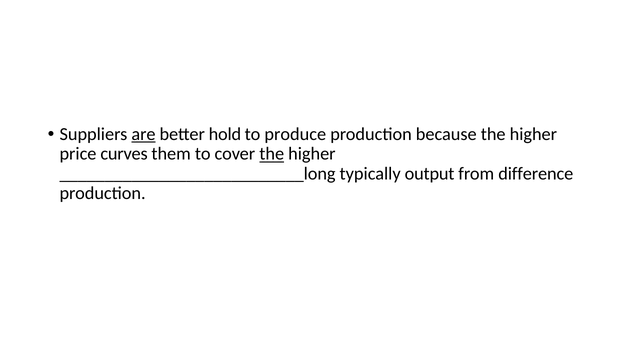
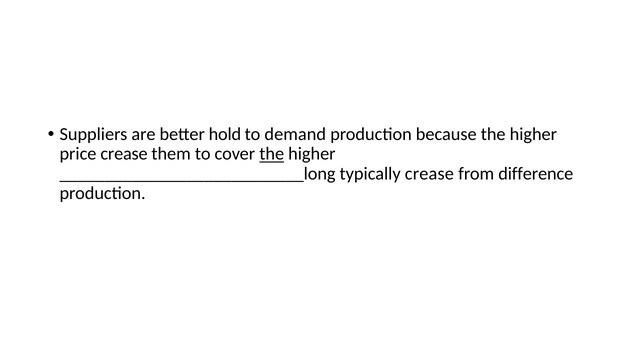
are underline: present -> none
produce: produce -> demand
price curves: curves -> crease
typically output: output -> crease
